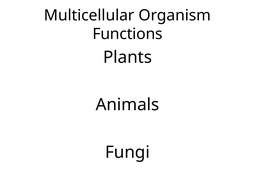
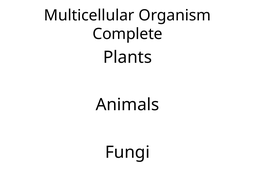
Functions: Functions -> Complete
